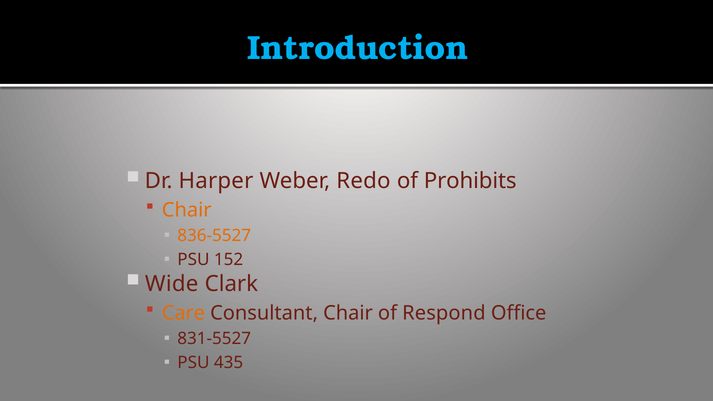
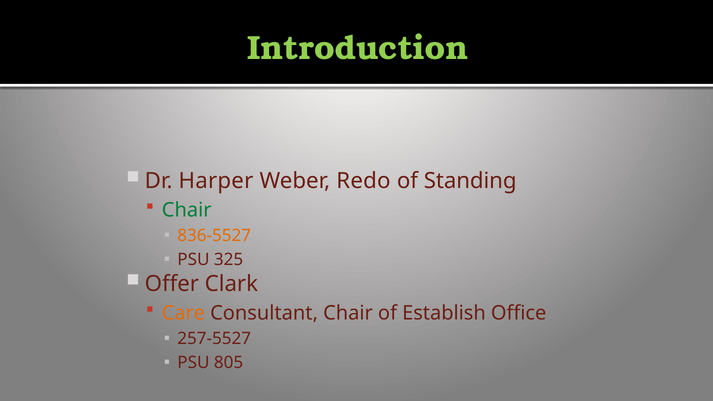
Introduction colour: light blue -> light green
Prohibits: Prohibits -> Standing
Chair at (187, 210) colour: orange -> green
152: 152 -> 325
Wide: Wide -> Offer
Respond: Respond -> Establish
831-5527: 831-5527 -> 257-5527
435: 435 -> 805
